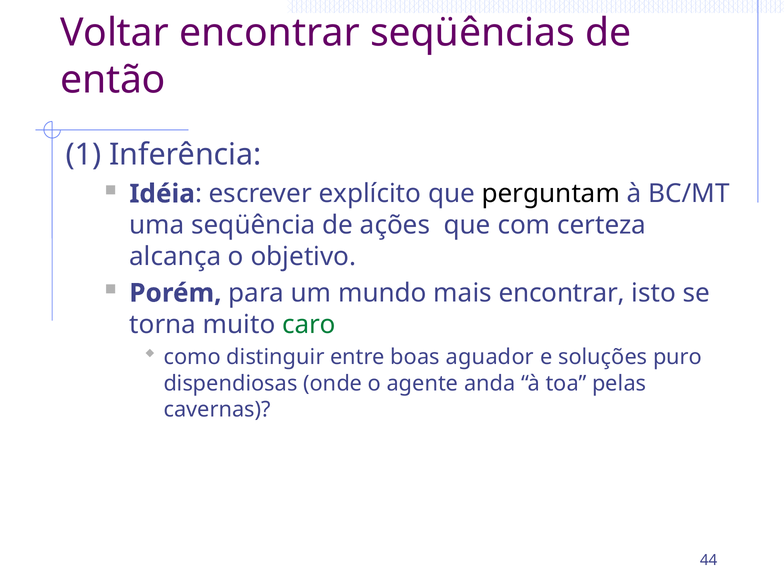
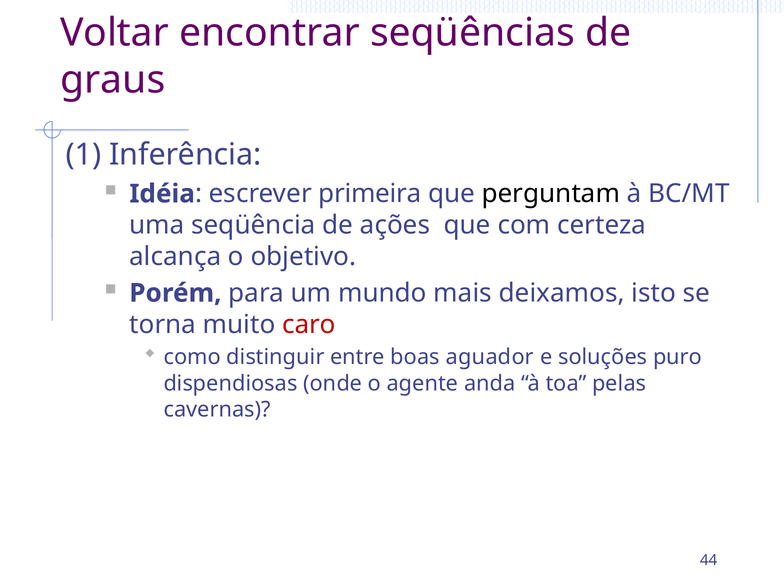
então: então -> graus
explícito: explícito -> primeira
mais encontrar: encontrar -> deixamos
caro colour: green -> red
